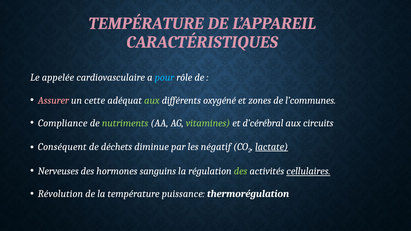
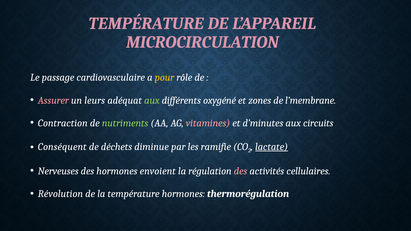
CARACTÉRISTIQUES: CARACTÉRISTIQUES -> MICROCIRCULATION
appelée: appelée -> passage
pour colour: light blue -> yellow
cette: cette -> leurs
l’communes: l’communes -> l’membrane
Compliance: Compliance -> Contraction
vitamines colour: light green -> pink
d’cérébral: d’cérébral -> d’minutes
négatif: négatif -> ramifie
sanguins: sanguins -> envoient
des at (241, 171) colour: light green -> pink
cellulaires underline: present -> none
température puissance: puissance -> hormones
